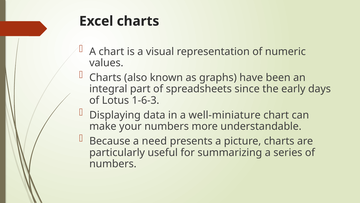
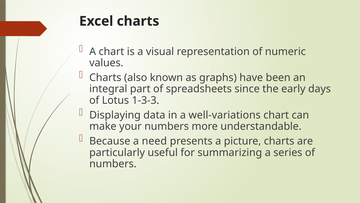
1-6-3: 1-6-3 -> 1-3-3
well-miniature: well-miniature -> well-variations
